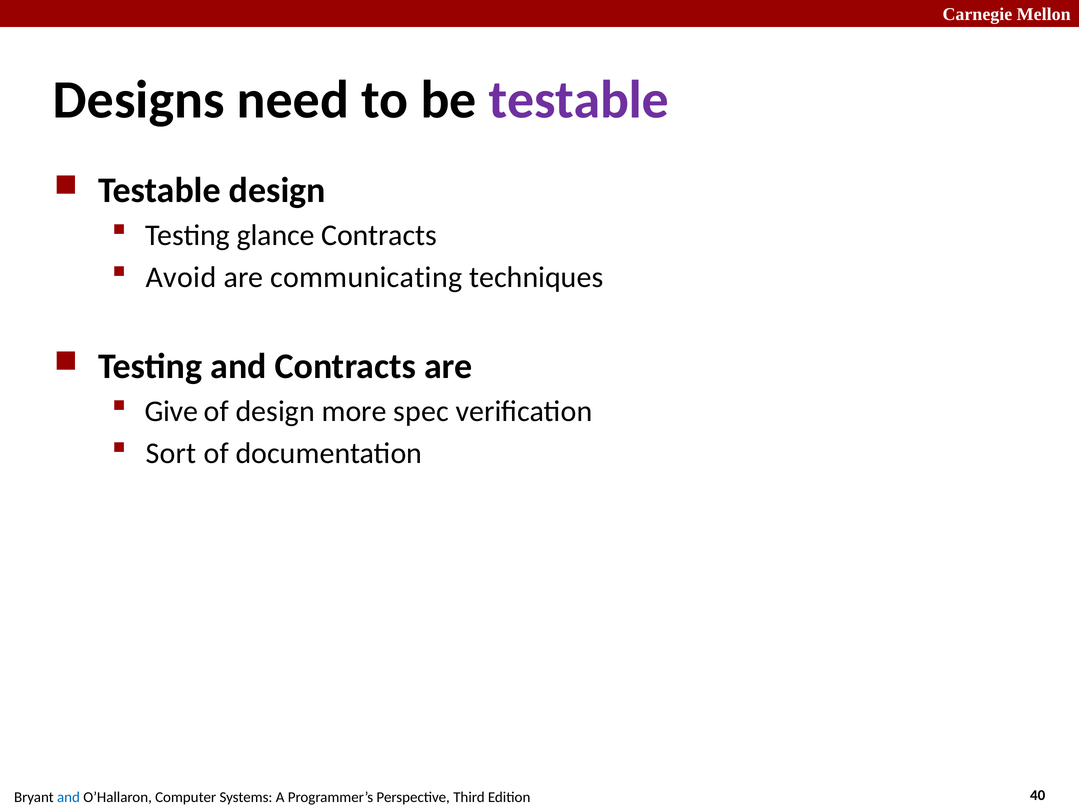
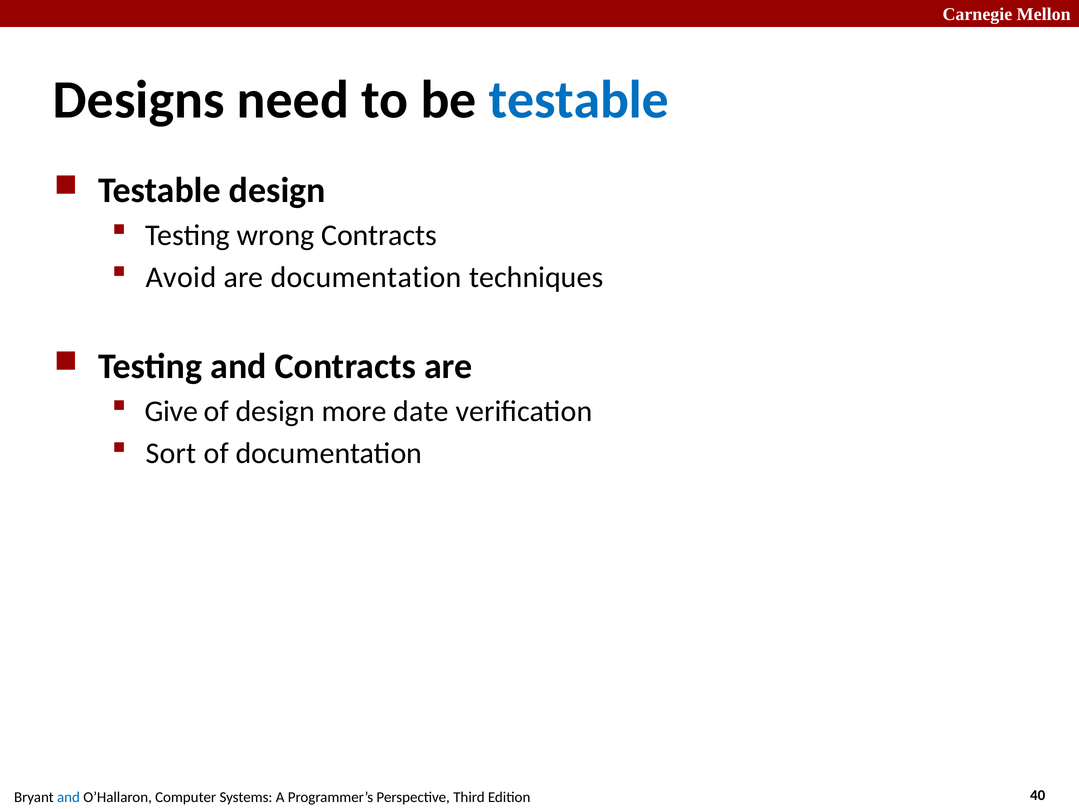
testable at (579, 100) colour: purple -> blue
glance: glance -> wrong
are communicating: communicating -> documentation
spec: spec -> date
